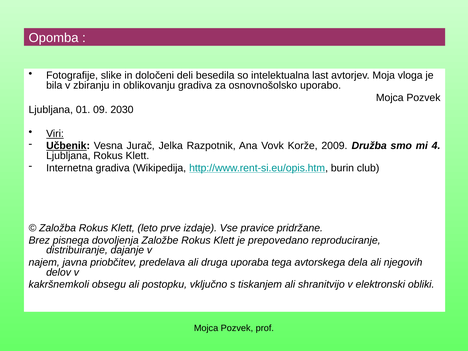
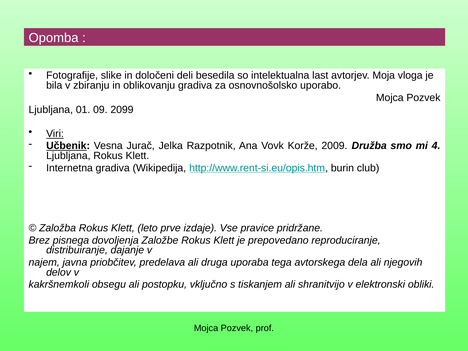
2030: 2030 -> 2099
